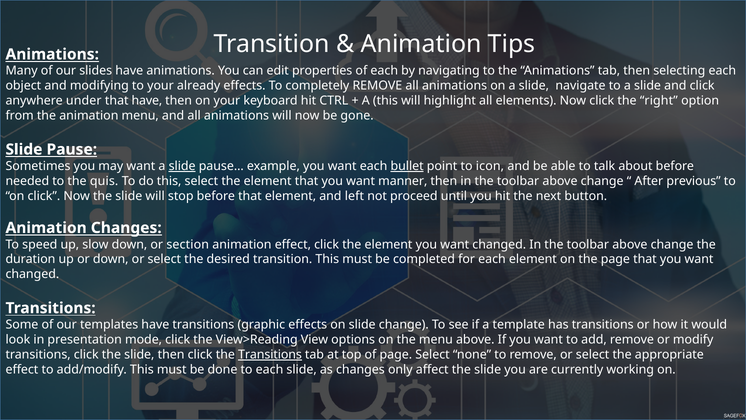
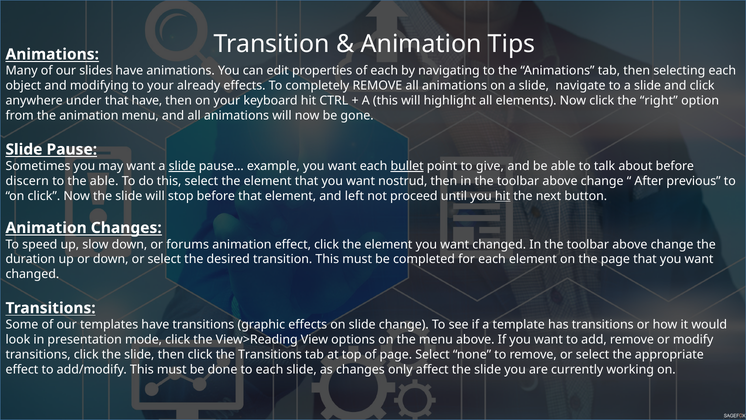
icon: icon -> give
needed: needed -> discern
the quis: quis -> able
manner: manner -> nostrud
hit at (503, 196) underline: none -> present
section: section -> forums
Transitions at (270, 354) underline: present -> none
